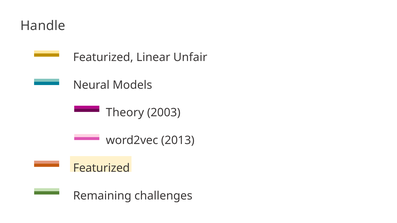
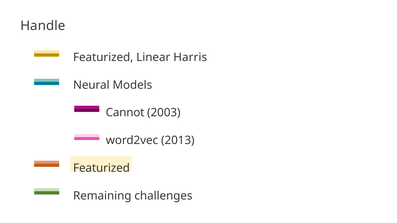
Unfair: Unfair -> Harris
Theory: Theory -> Cannot
